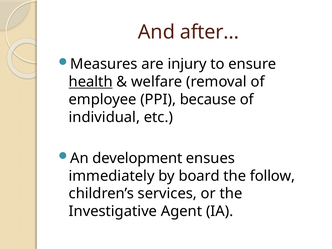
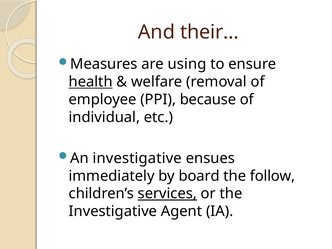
after…: after… -> their…
injury: injury -> using
An development: development -> investigative
services underline: none -> present
